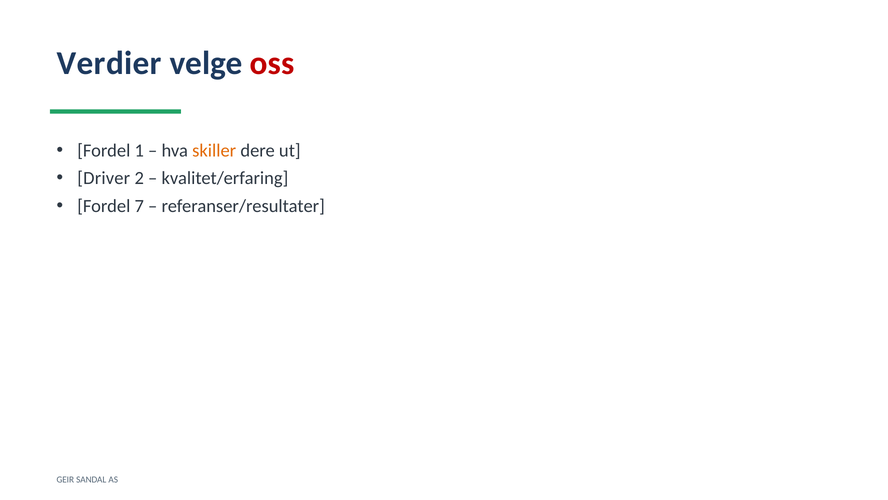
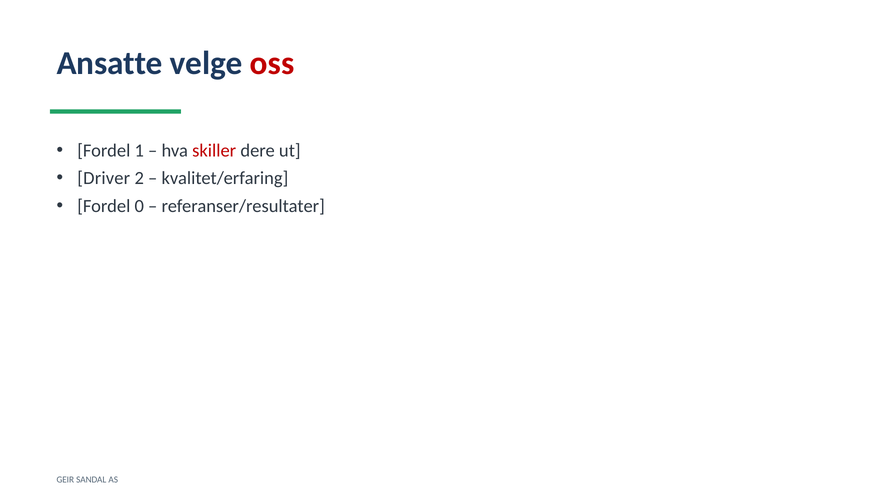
Verdier: Verdier -> Ansatte
skiller colour: orange -> red
7: 7 -> 0
